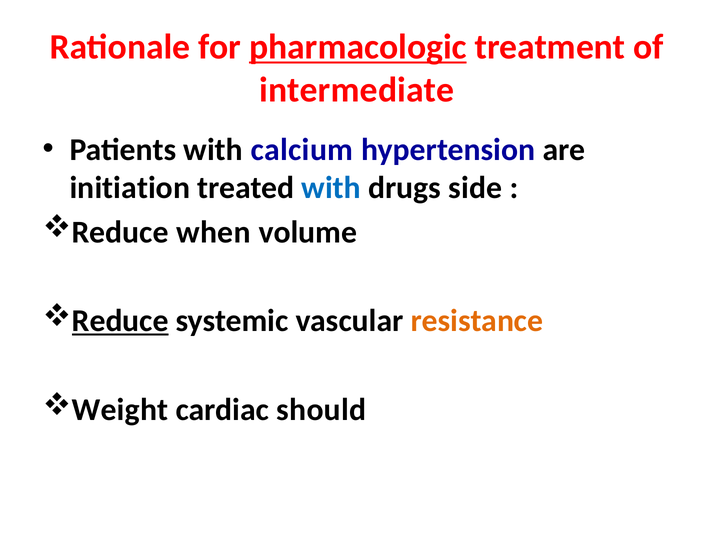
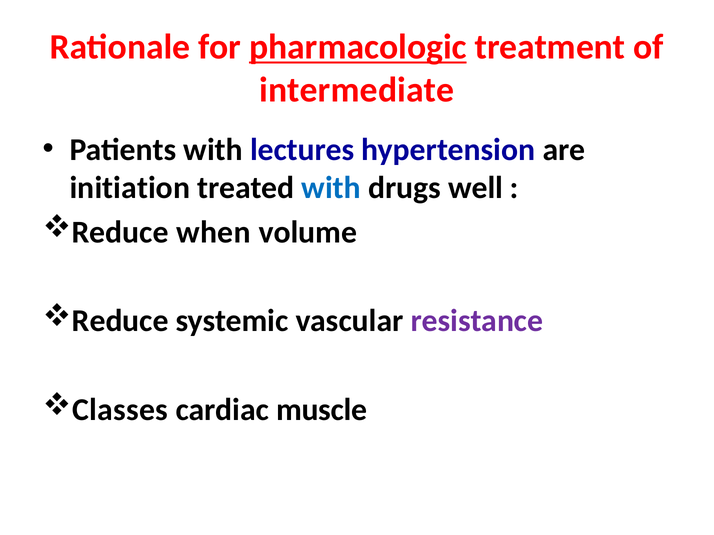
calcium: calcium -> lectures
side: side -> well
Reduce at (120, 321) underline: present -> none
resistance colour: orange -> purple
Weight: Weight -> Classes
should: should -> muscle
